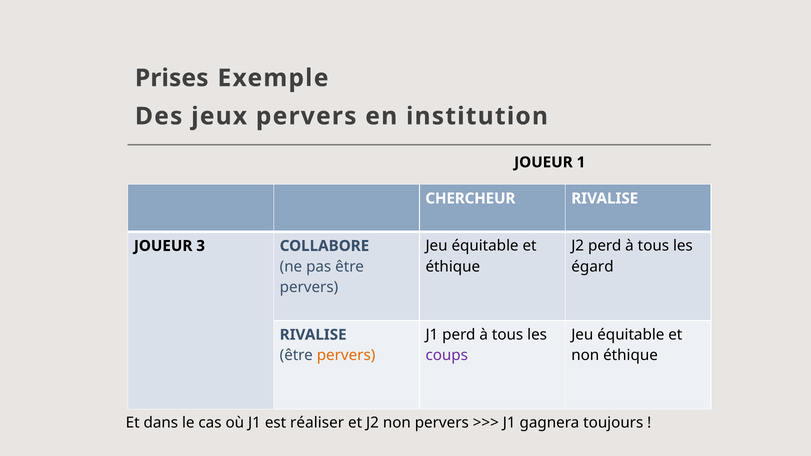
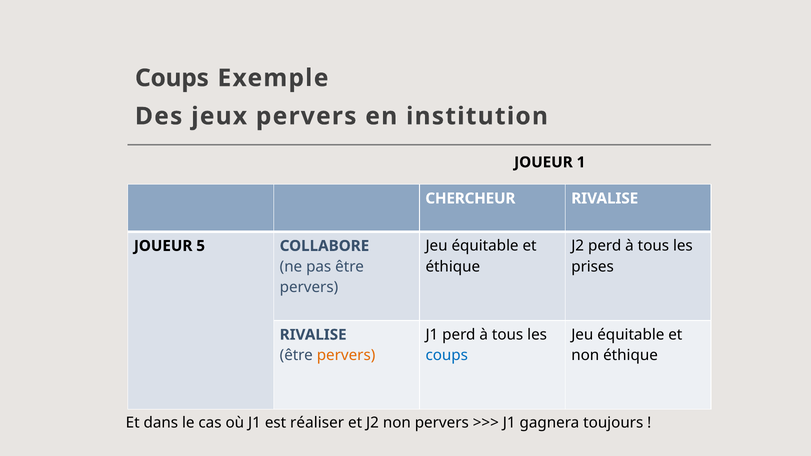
Prises at (172, 78): Prises -> Coups
3: 3 -> 5
égard: égard -> prises
coups at (447, 356) colour: purple -> blue
